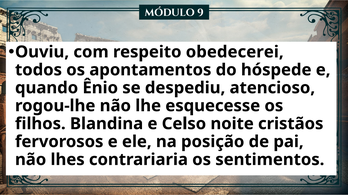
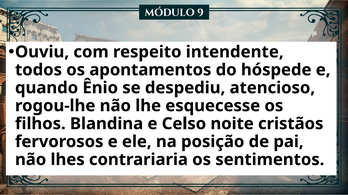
obedecerei: obedecerei -> intendente
